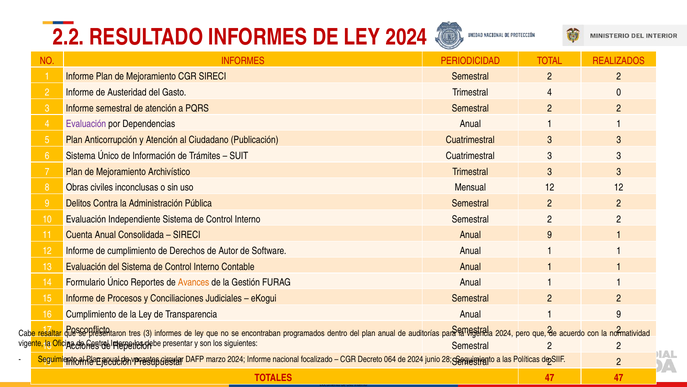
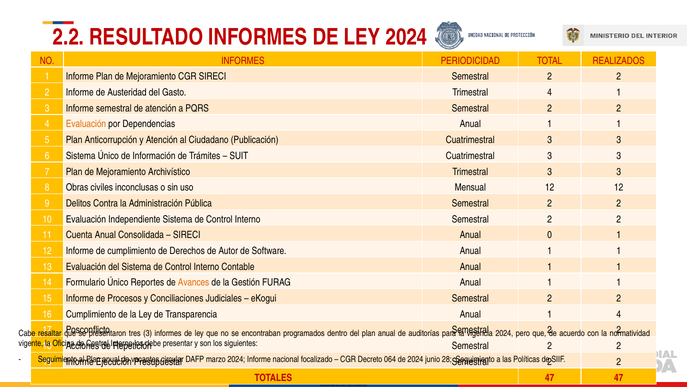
4 0: 0 -> 1
Evaluación at (86, 124) colour: purple -> orange
Anual 9: 9 -> 0
1 9: 9 -> 4
